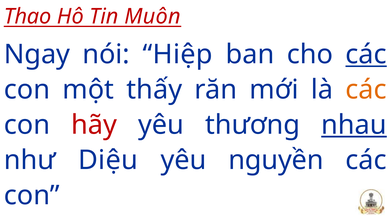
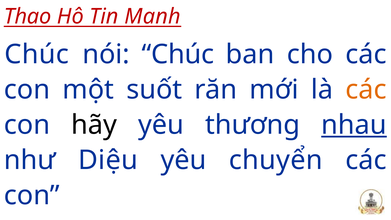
Muôn: Muôn -> Manh
Ngay at (37, 55): Ngay -> Chúc
nói Hiệp: Hiệp -> Chúc
các at (366, 55) underline: present -> none
thấy: thấy -> suốt
hãy colour: red -> black
nguyền: nguyền -> chuyển
